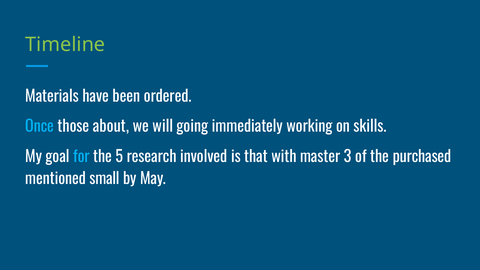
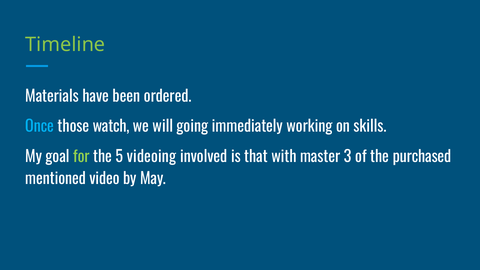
about: about -> watch
for colour: light blue -> light green
research: research -> videoing
small: small -> video
